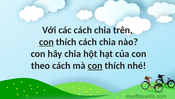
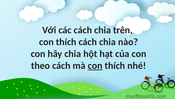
con at (46, 42) underline: present -> none
